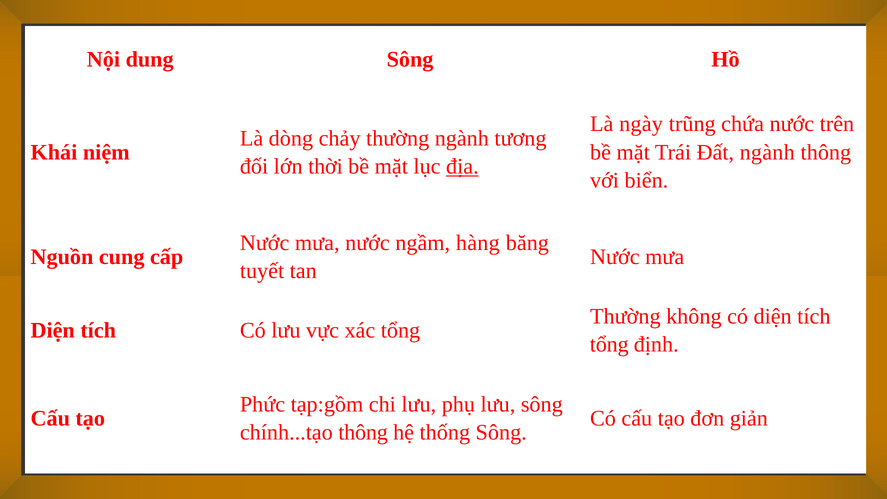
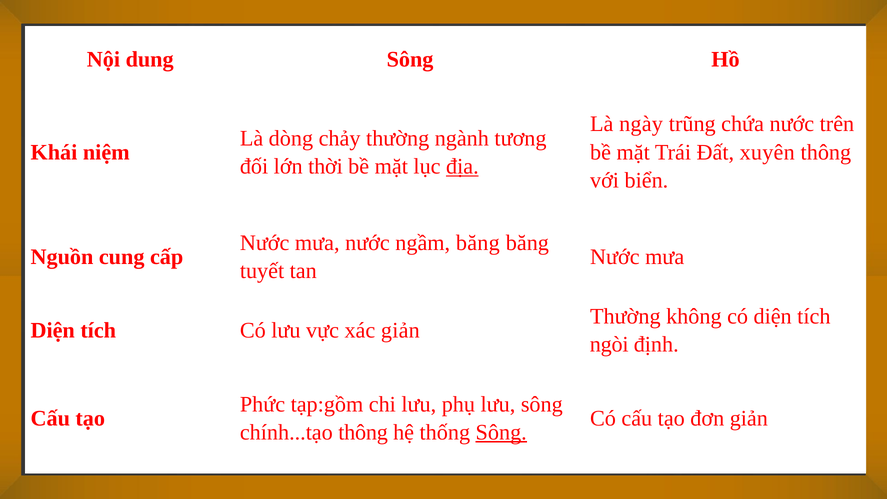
Đất ngành: ngành -> xuyên
ngầm hàng: hàng -> băng
xác tổng: tổng -> giản
tổng at (609, 345): tổng -> ngòi
Sông at (501, 432) underline: none -> present
